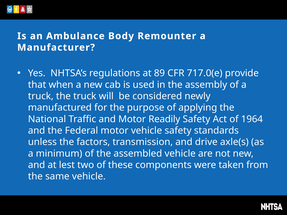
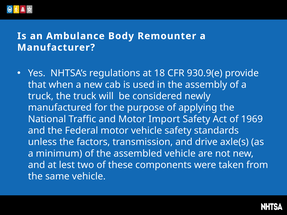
89: 89 -> 18
717.0(e: 717.0(e -> 930.9(e
Readily: Readily -> Import
1964: 1964 -> 1969
